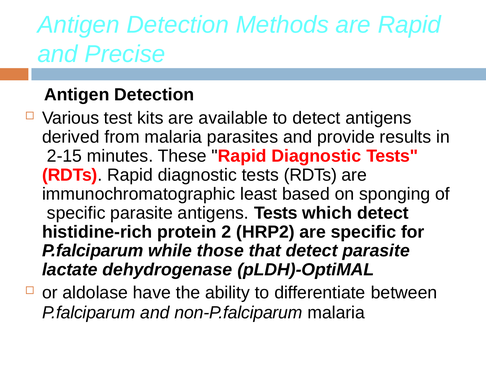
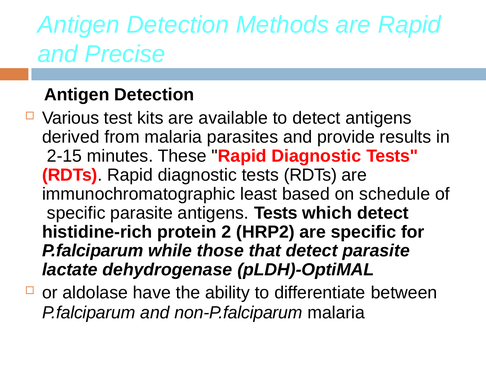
sponging: sponging -> schedule
